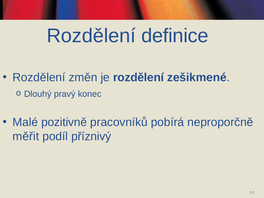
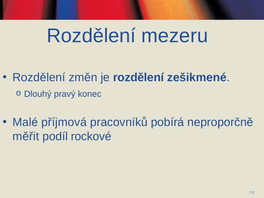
definice: definice -> mezeru
pozitivně: pozitivně -> příjmová
příznivý: příznivý -> rockové
